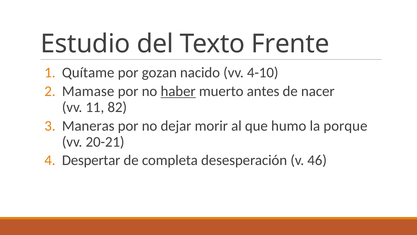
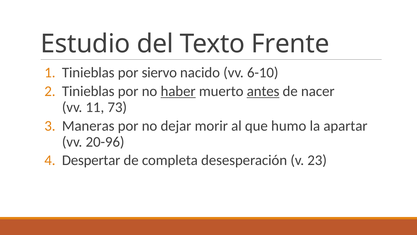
Quítame at (88, 73): Quítame -> Tinieblas
gozan: gozan -> siervo
4-10: 4-10 -> 6-10
Mamase at (88, 91): Mamase -> Tinieblas
antes underline: none -> present
82: 82 -> 73
porque: porque -> apartar
20-21: 20-21 -> 20-96
46: 46 -> 23
